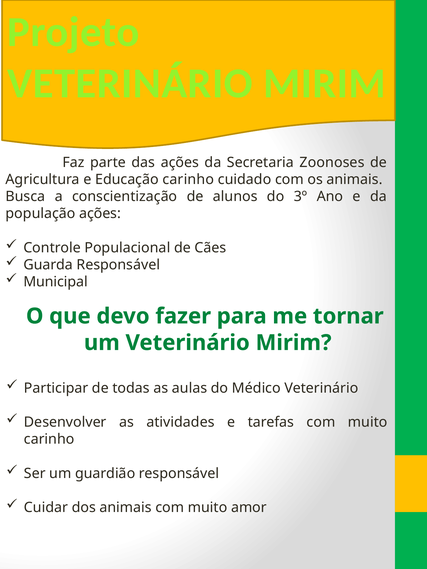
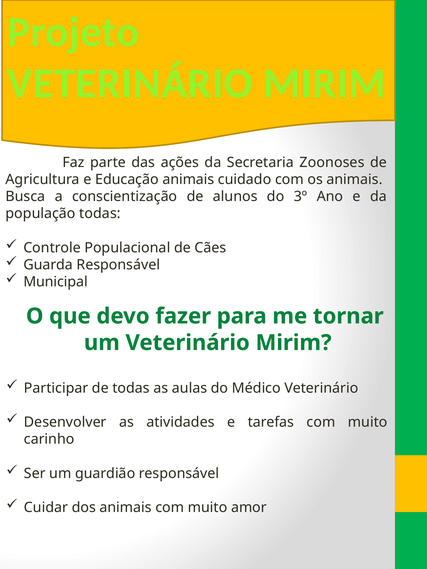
Educação carinho: carinho -> animais
população ações: ações -> todas
